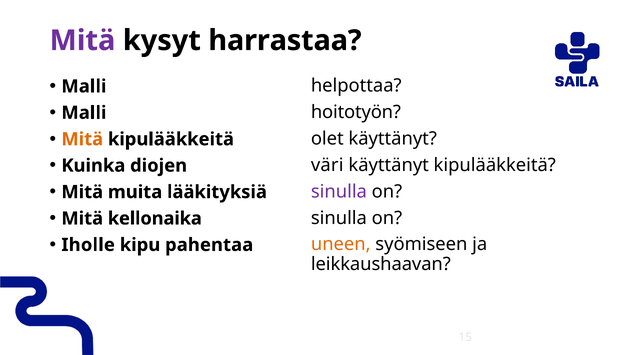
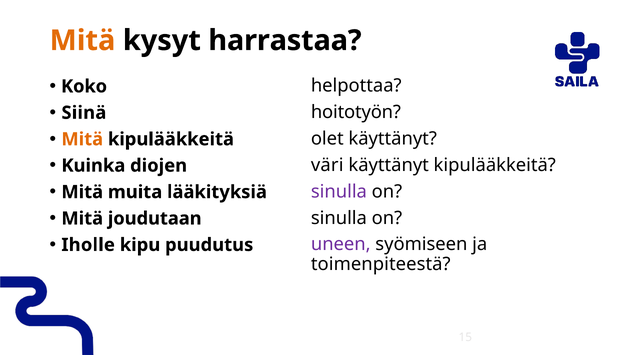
Mitä at (82, 41) colour: purple -> orange
Malli at (84, 86): Malli -> Koko
Malli at (84, 113): Malli -> Siinä
kellonaika: kellonaika -> joudutaan
pahentaa: pahentaa -> puudutus
uneen colour: orange -> purple
leikkaushaavan: leikkaushaavan -> toimenpiteestä
